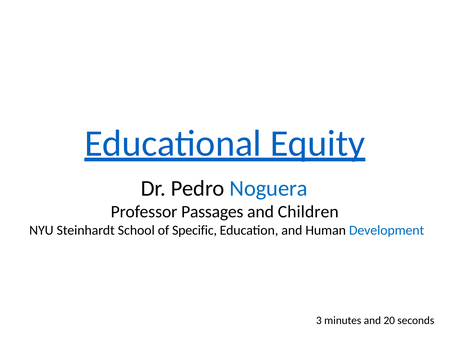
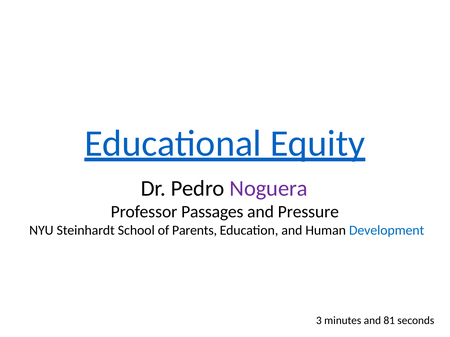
Noguera colour: blue -> purple
Children: Children -> Pressure
Specific: Specific -> Parents
20: 20 -> 81
